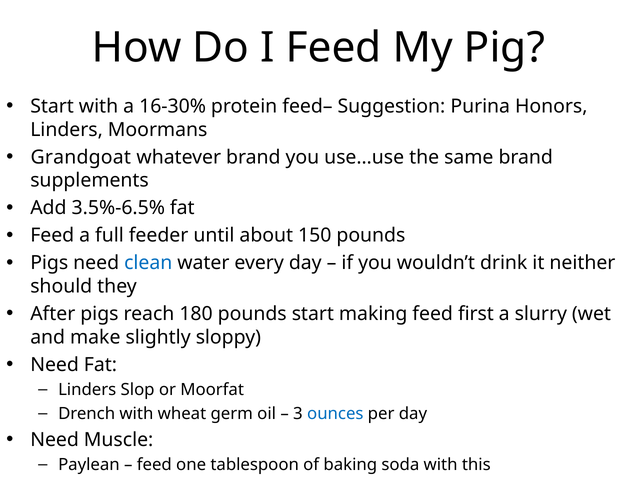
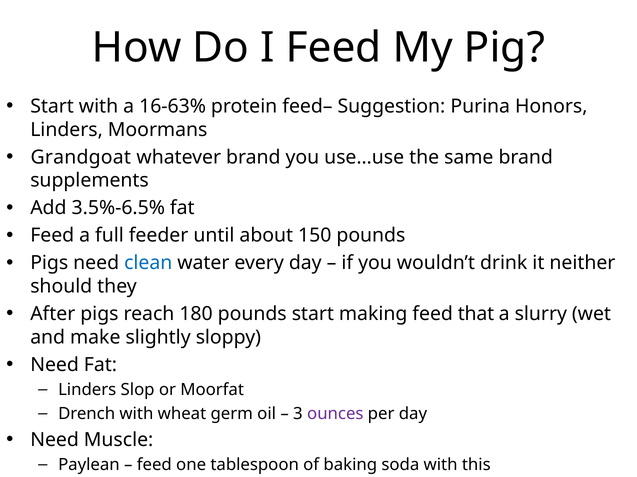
16-30%: 16-30% -> 16-63%
first: first -> that
ounces colour: blue -> purple
